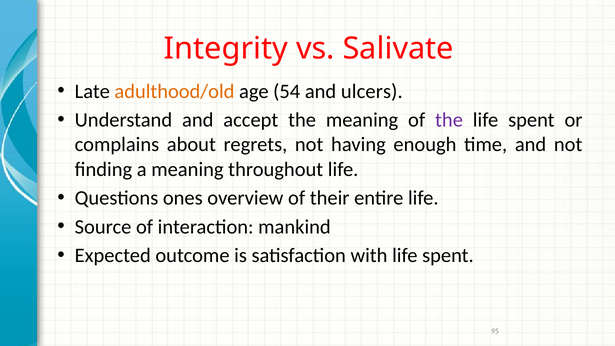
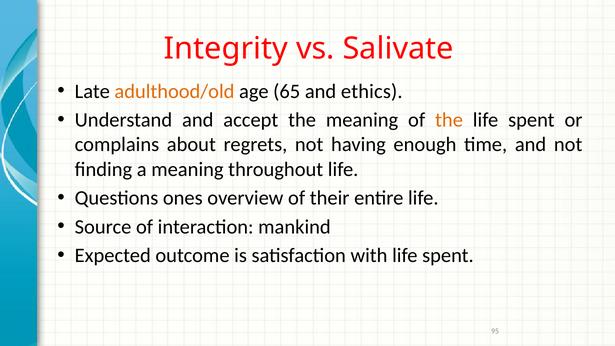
54: 54 -> 65
ulcers: ulcers -> ethics
the at (449, 120) colour: purple -> orange
